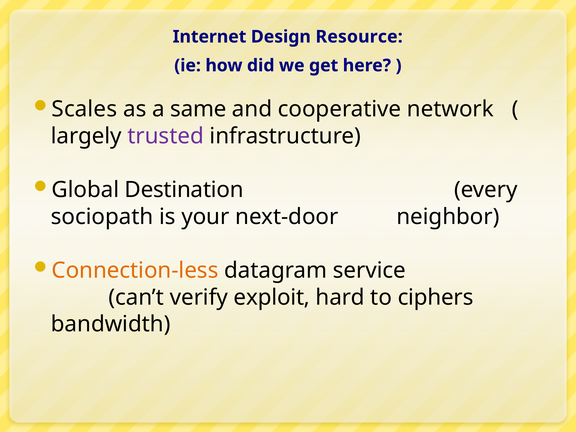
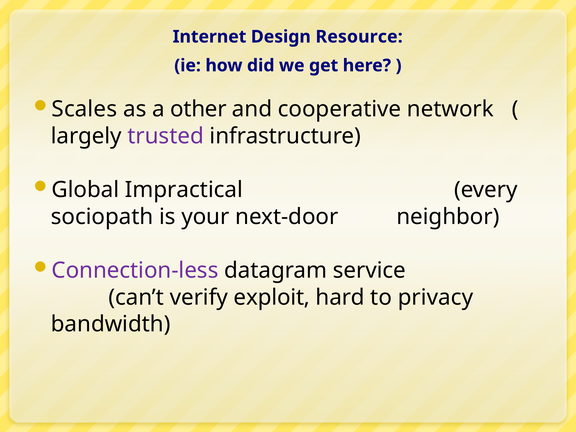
same: same -> other
Destination: Destination -> Impractical
Connection-less colour: orange -> purple
ciphers: ciphers -> privacy
